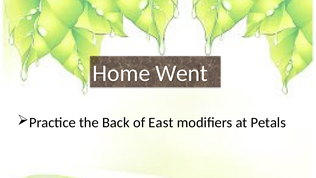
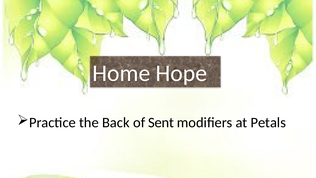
Went: Went -> Hope
East: East -> Sent
